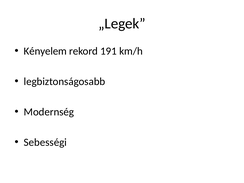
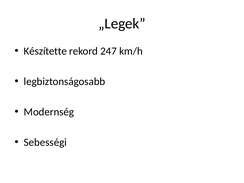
Kényelem: Kényelem -> Készítette
191: 191 -> 247
